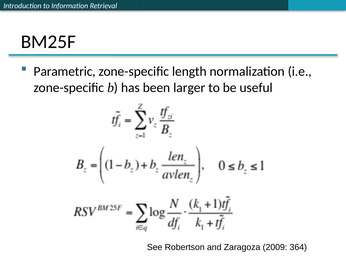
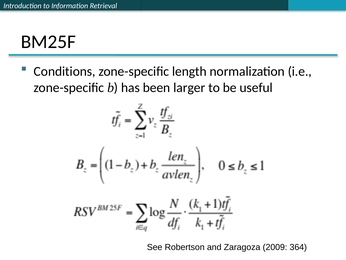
Parametric: Parametric -> Conditions
